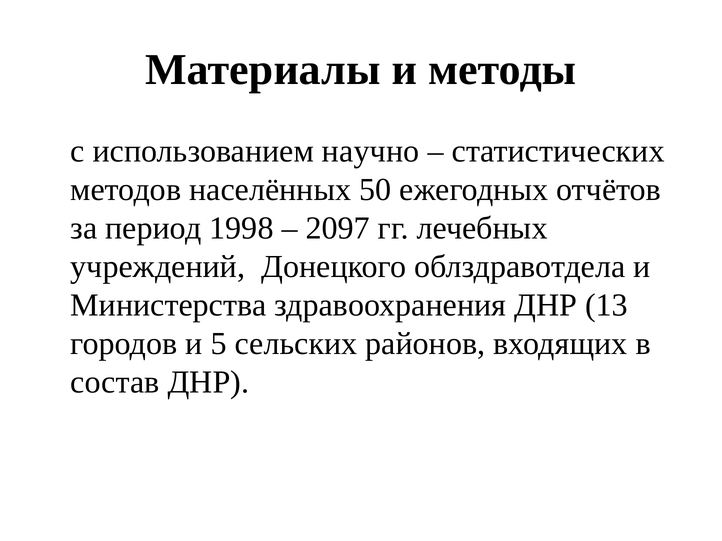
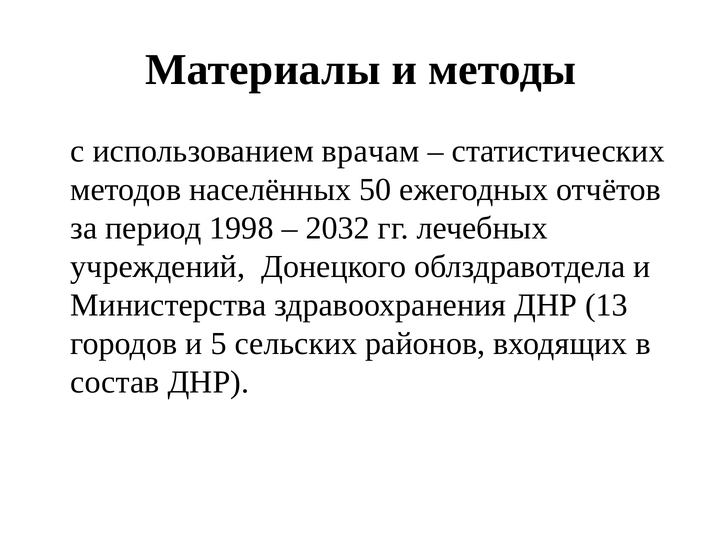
научно: научно -> врачам
2097: 2097 -> 2032
